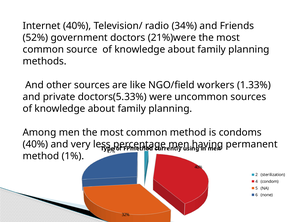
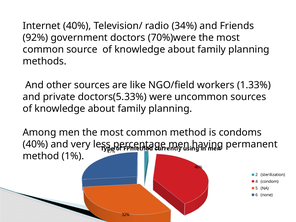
52%: 52% -> 92%
21%)were: 21%)were -> 70%)were
